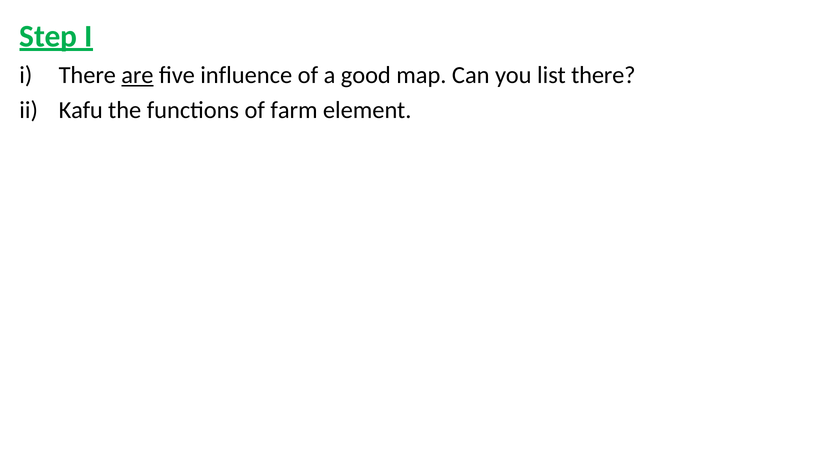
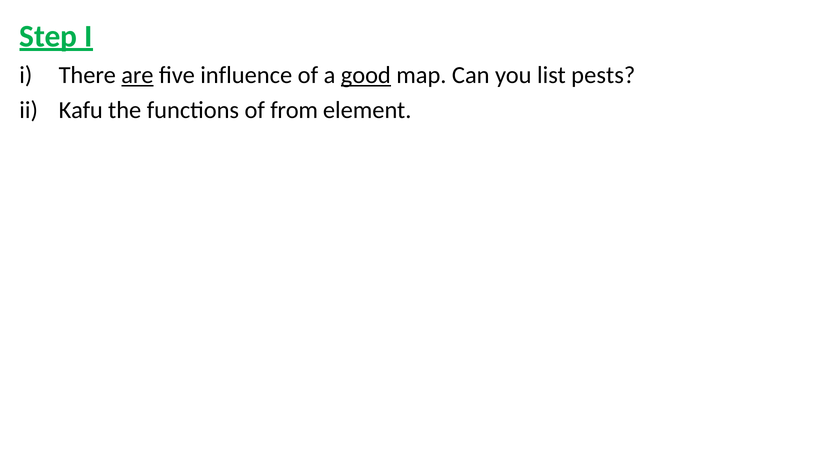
good underline: none -> present
list there: there -> pests
farm: farm -> from
